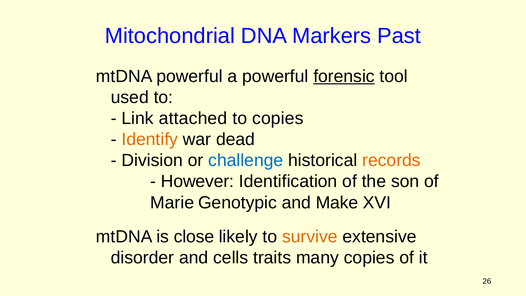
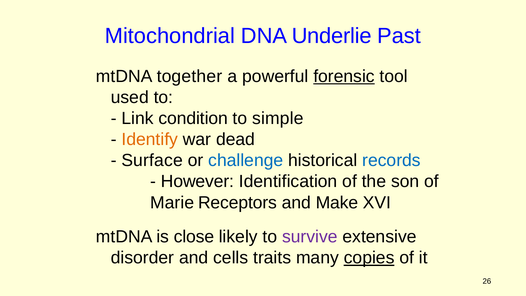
Markers: Markers -> Underlie
mtDNA powerful: powerful -> together
attached: attached -> condition
to copies: copies -> simple
Division: Division -> Surface
records colour: orange -> blue
Genotypic: Genotypic -> Receptors
survive colour: orange -> purple
copies at (369, 258) underline: none -> present
